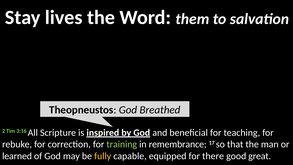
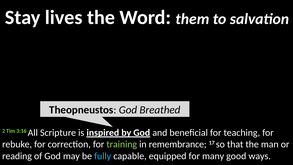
learned: learned -> reading
fully colour: yellow -> light blue
there: there -> many
great: great -> ways
